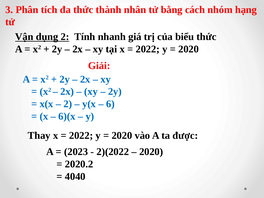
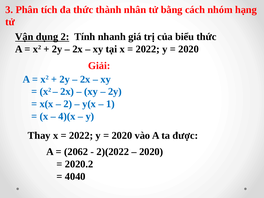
6: 6 -> 1
6)(x: 6)(x -> 4)(x
2023: 2023 -> 2062
